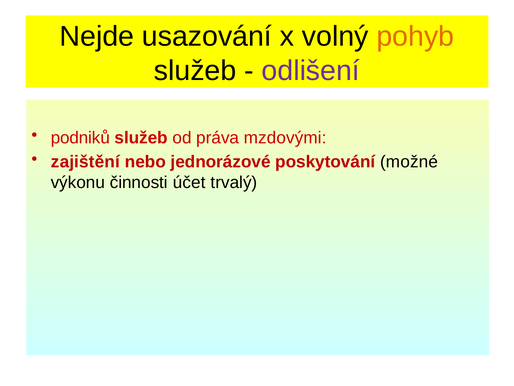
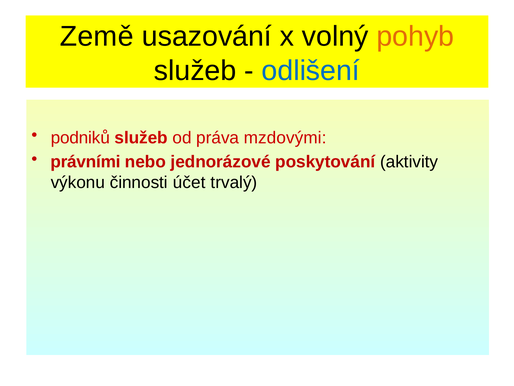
Nejde: Nejde -> Země
odlišení colour: purple -> blue
zajištění: zajištění -> právními
možné: možné -> aktivity
